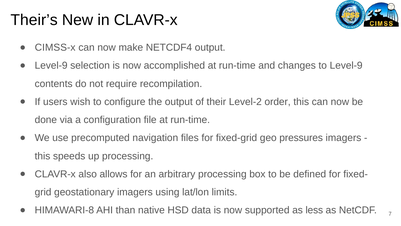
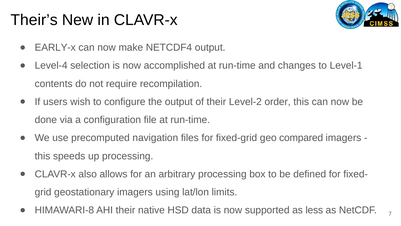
CIMSS-x: CIMSS-x -> EARLY-x
Level-9 at (51, 66): Level-9 -> Level-4
to Level-9: Level-9 -> Level-1
pressures: pressures -> compared
AHI than: than -> their
